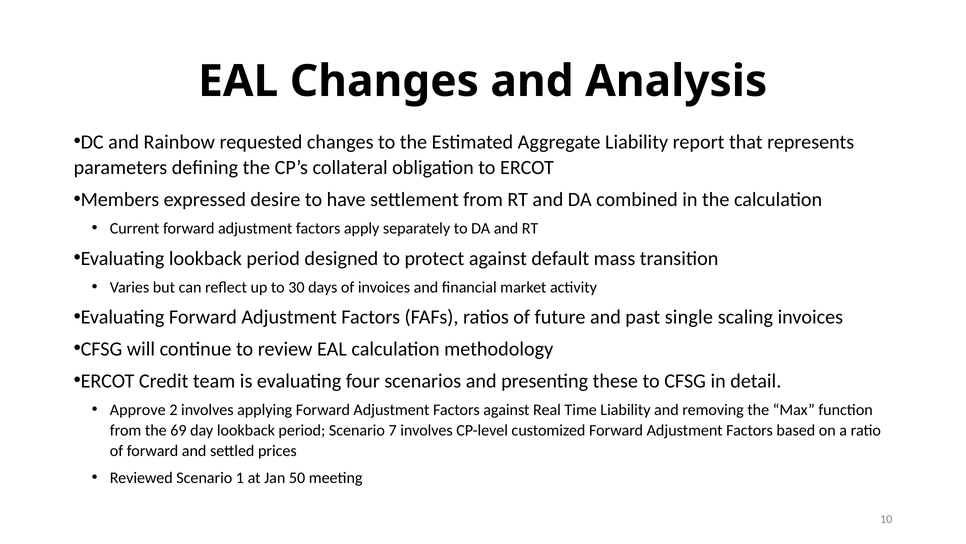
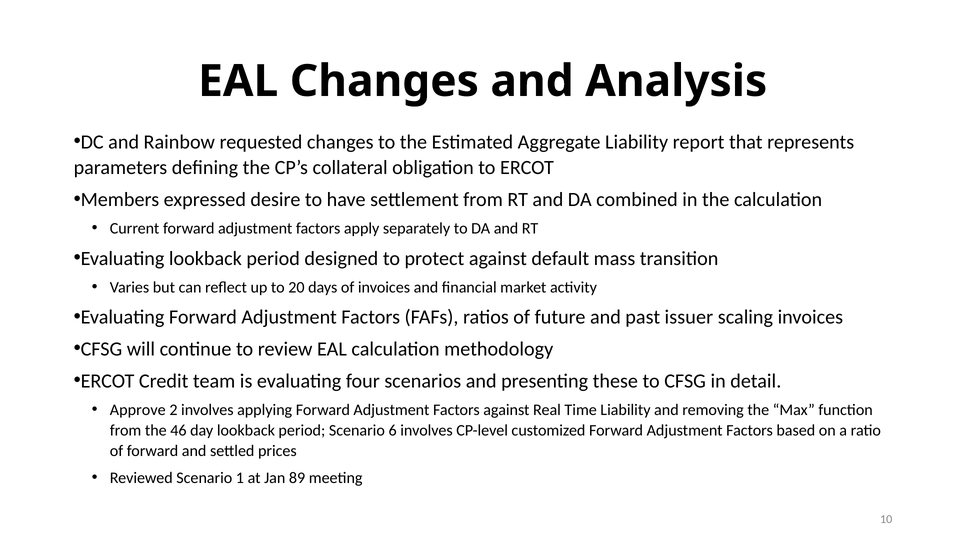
30: 30 -> 20
single: single -> issuer
69: 69 -> 46
7: 7 -> 6
50: 50 -> 89
